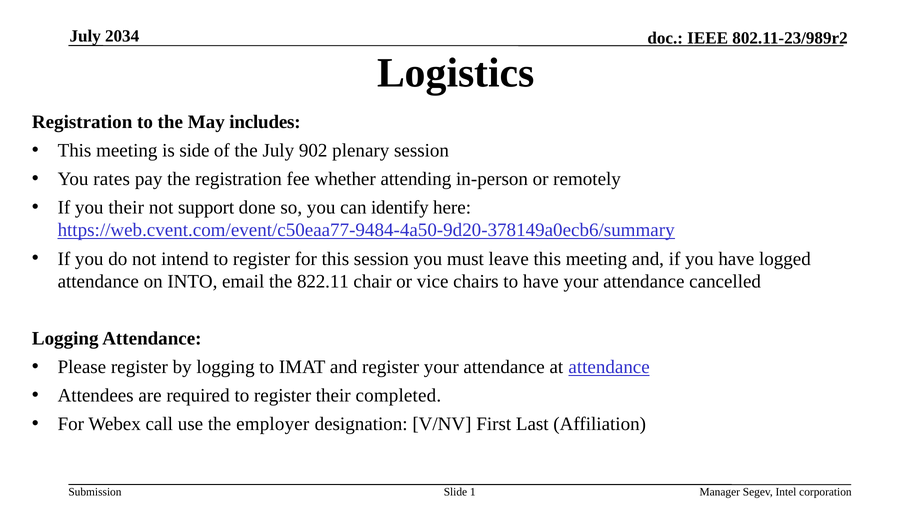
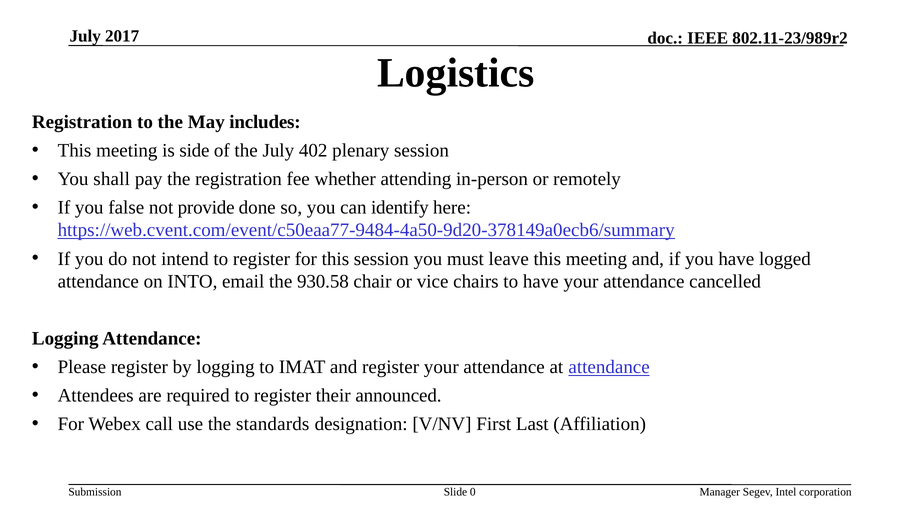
2034: 2034 -> 2017
902: 902 -> 402
rates: rates -> shall
you their: their -> false
support: support -> provide
822.11: 822.11 -> 930.58
completed: completed -> announced
employer: employer -> standards
1: 1 -> 0
